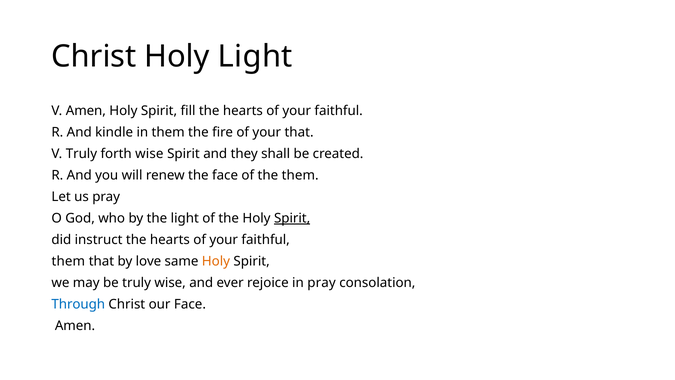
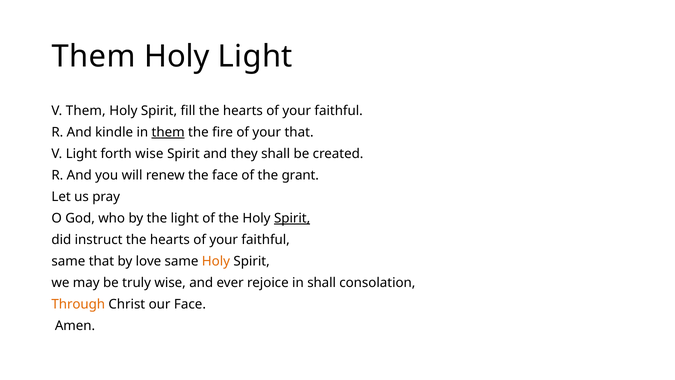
Christ at (94, 57): Christ -> Them
V Amen: Amen -> Them
them at (168, 132) underline: none -> present
V Truly: Truly -> Light
the them: them -> grant
them at (68, 261): them -> same
in pray: pray -> shall
Through colour: blue -> orange
